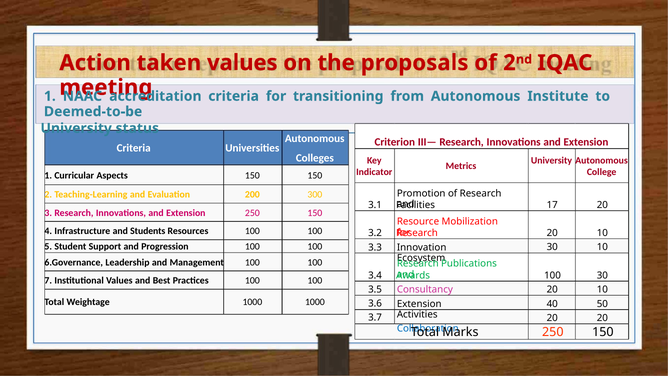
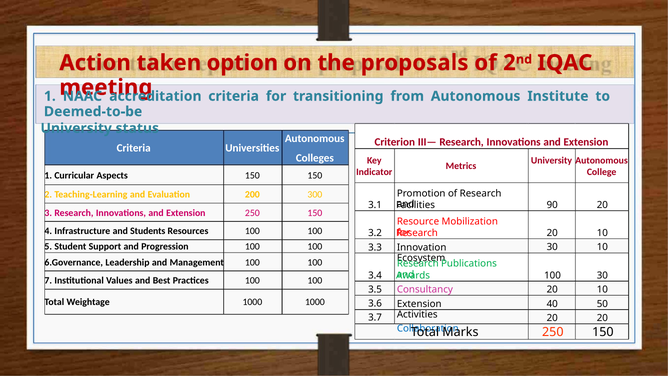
taken values: values -> option
17: 17 -> 90
